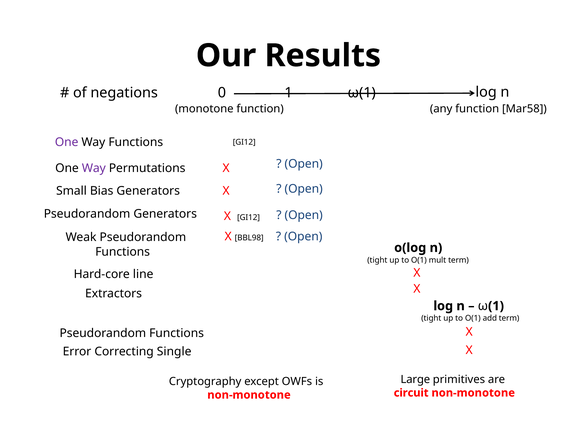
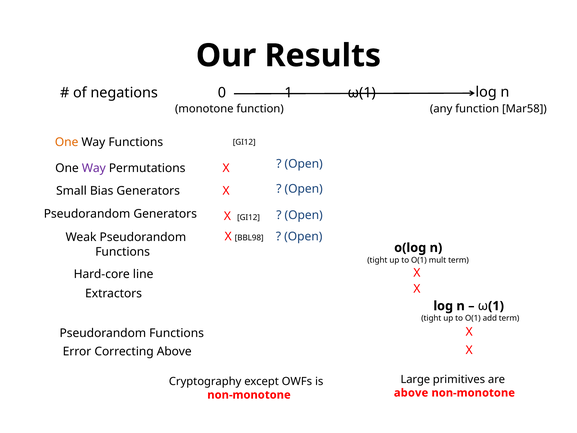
One at (67, 142) colour: purple -> orange
Correcting Single: Single -> Above
circuit at (411, 393): circuit -> above
